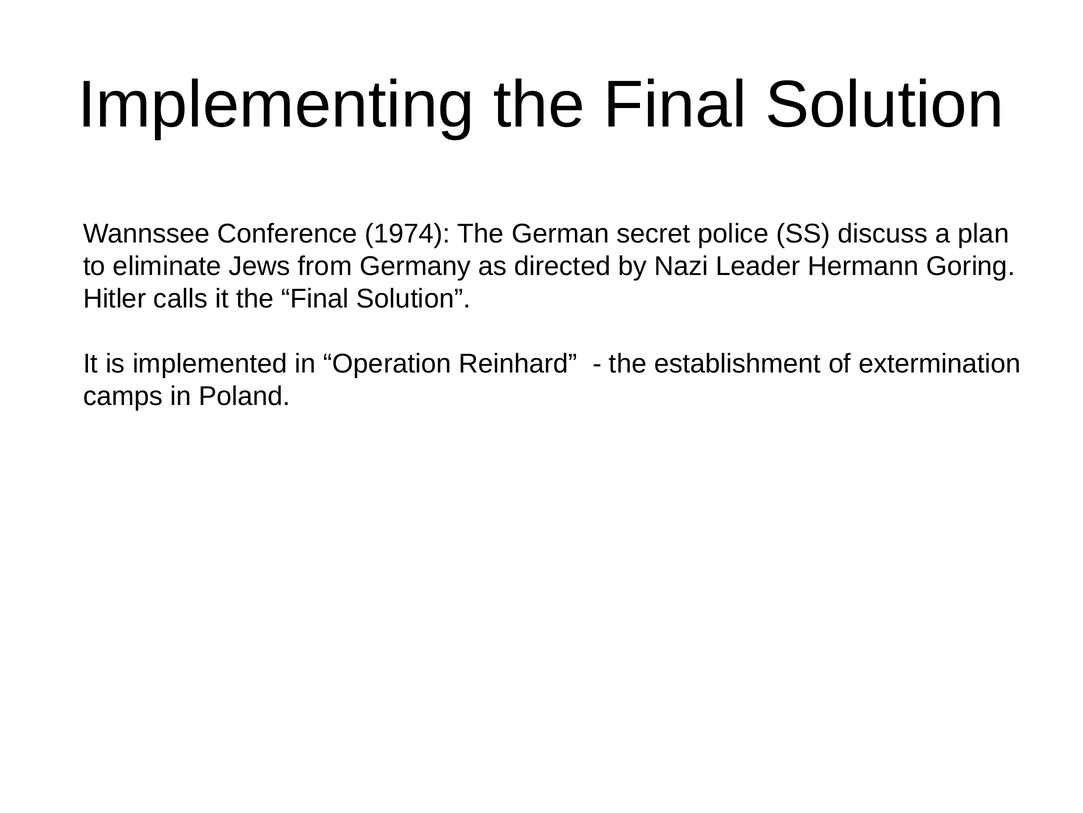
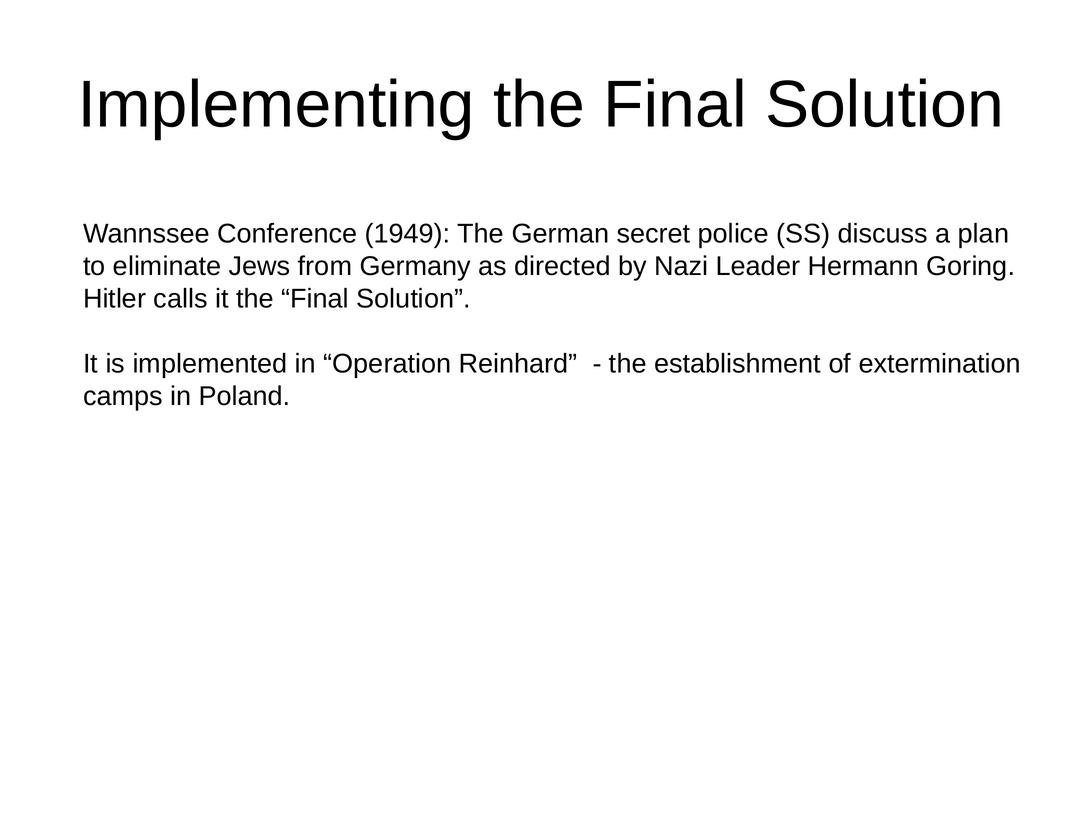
1974: 1974 -> 1949
